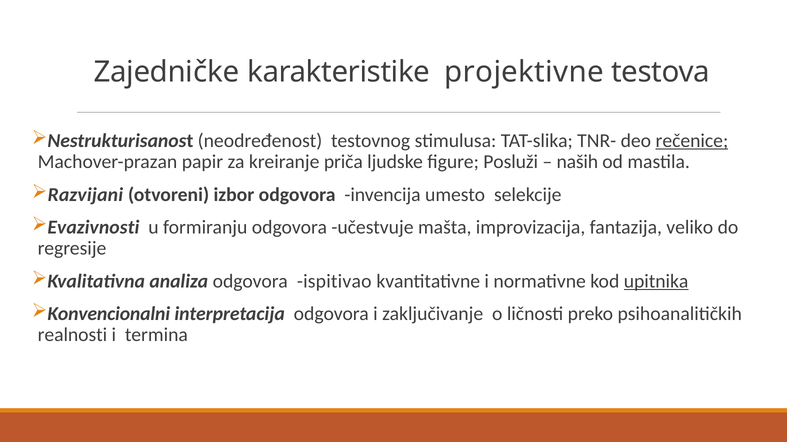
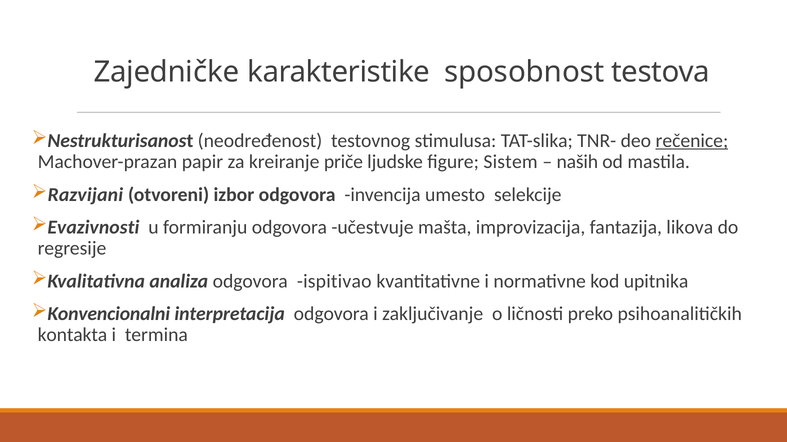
projektivne: projektivne -> sposobnost
priča: priča -> priče
Posluži: Posluži -> Sistem
veliko: veliko -> likova
upitnika underline: present -> none
realnosti: realnosti -> kontakta
